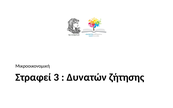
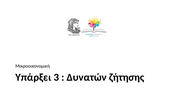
Στραφεί: Στραφεί -> Υπάρξει
